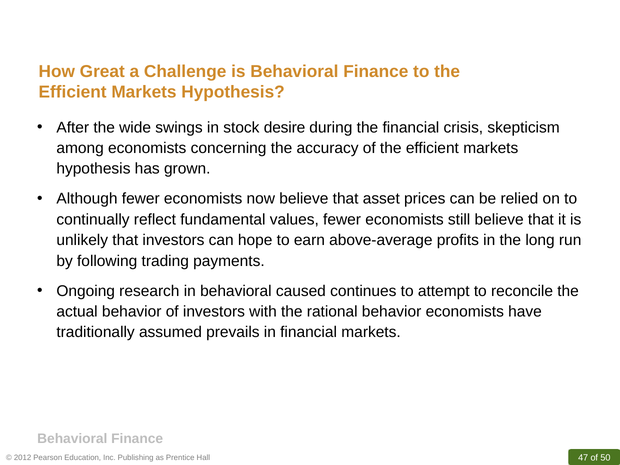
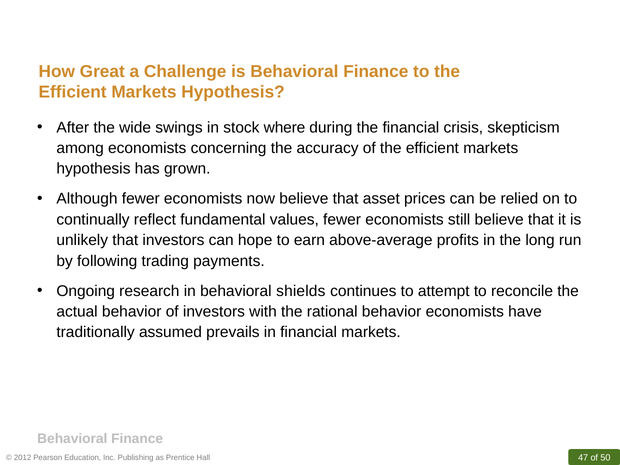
desire: desire -> where
caused: caused -> shields
